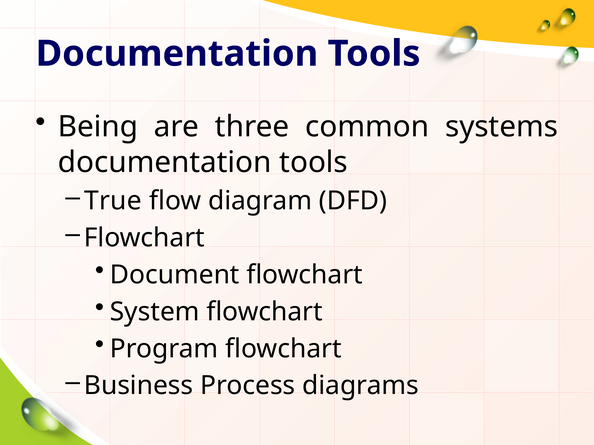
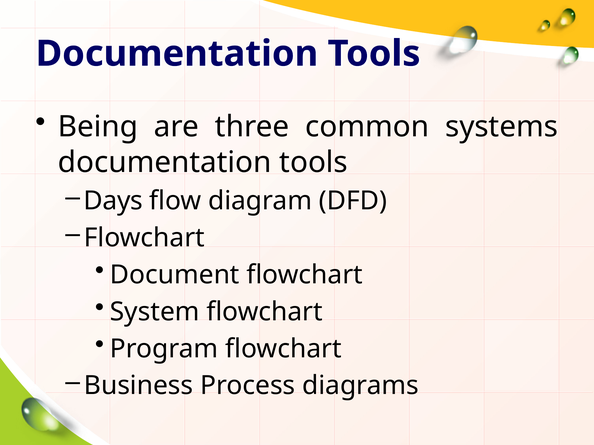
True: True -> Days
